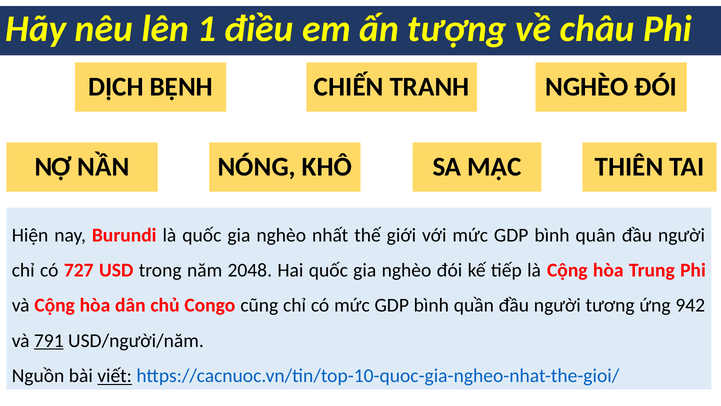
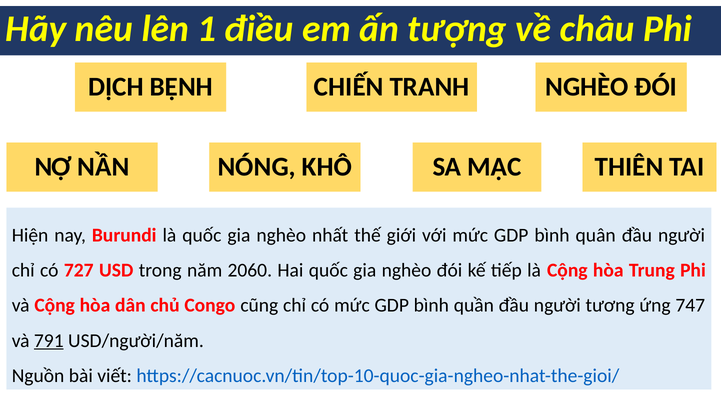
2048: 2048 -> 2060
942: 942 -> 747
viết underline: present -> none
